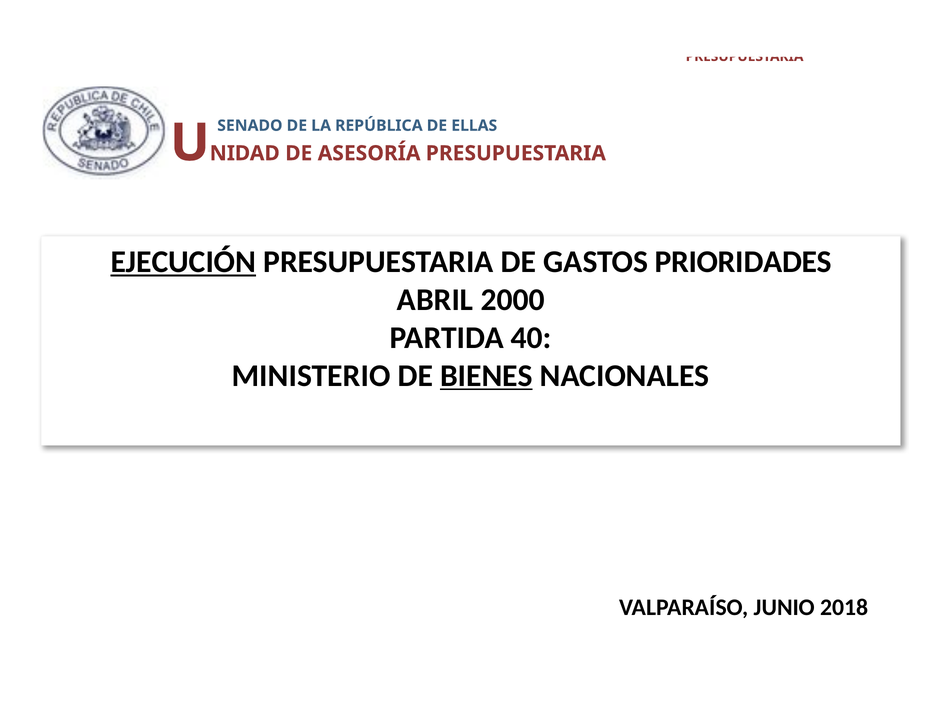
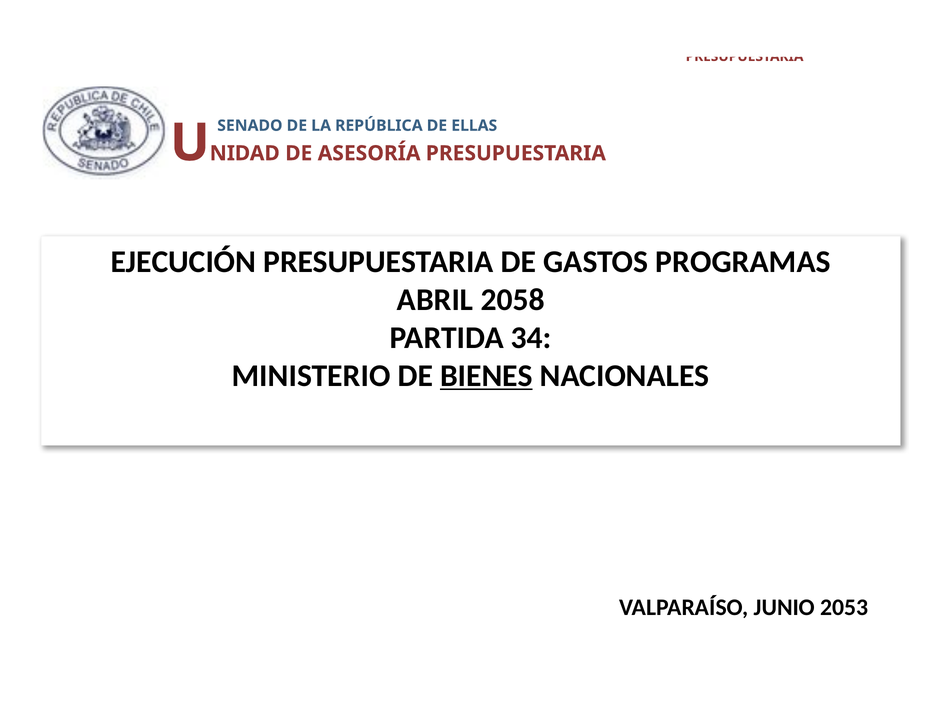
EJECUCIÓN underline: present -> none
PRIORIDADES: PRIORIDADES -> PROGRAMAS
2000: 2000 -> 2058
40: 40 -> 34
2018: 2018 -> 2053
